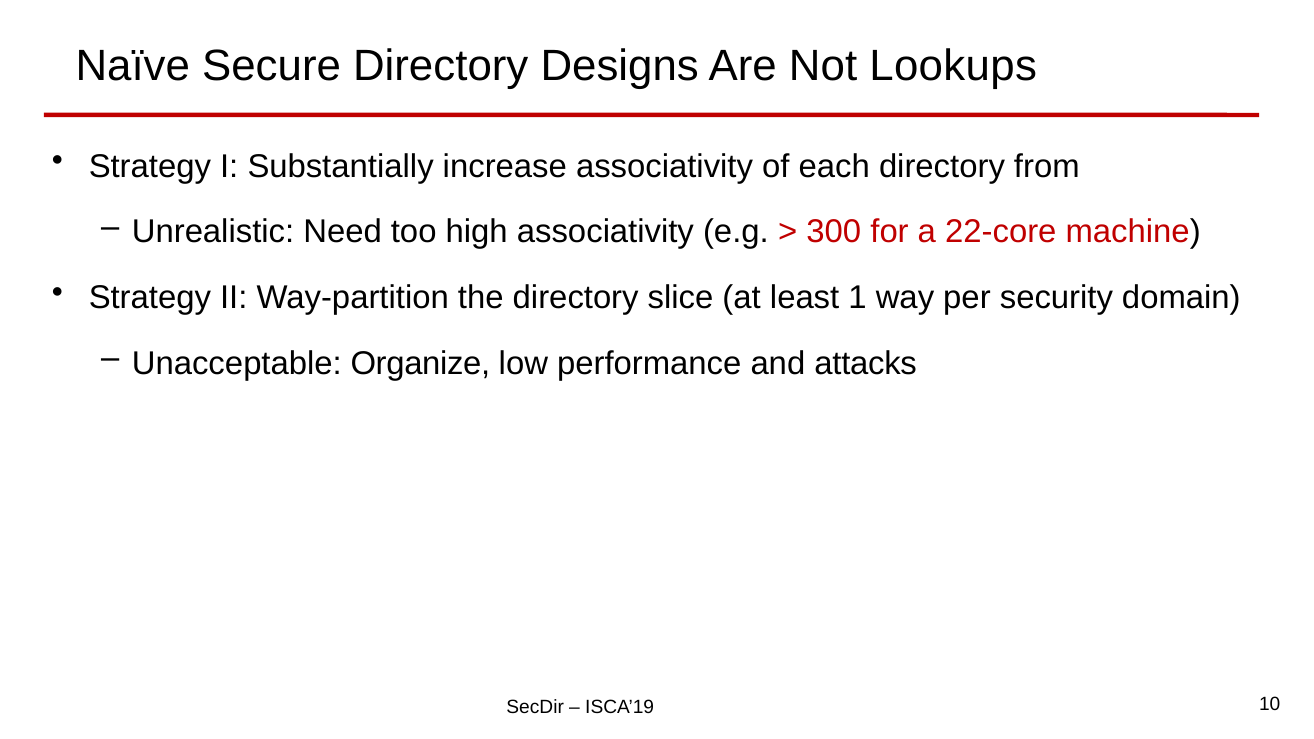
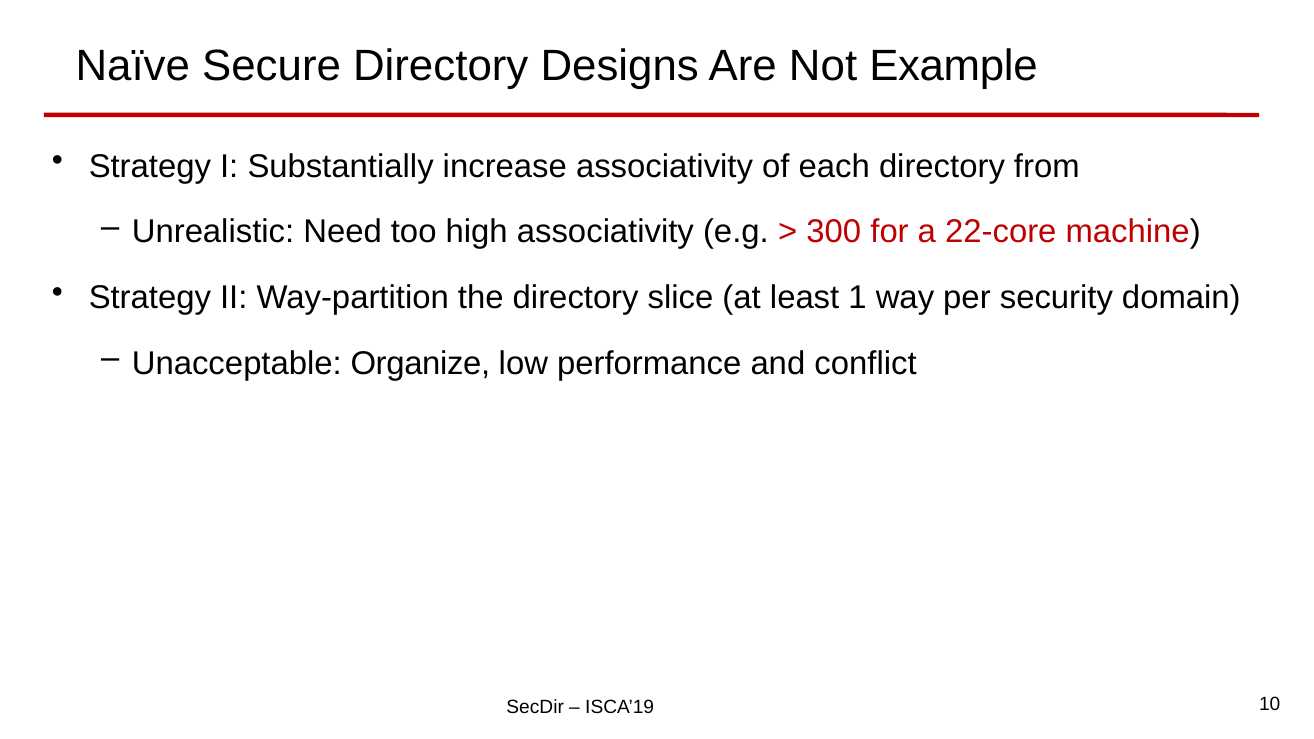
Lookups: Lookups -> Example
attacks: attacks -> conflict
